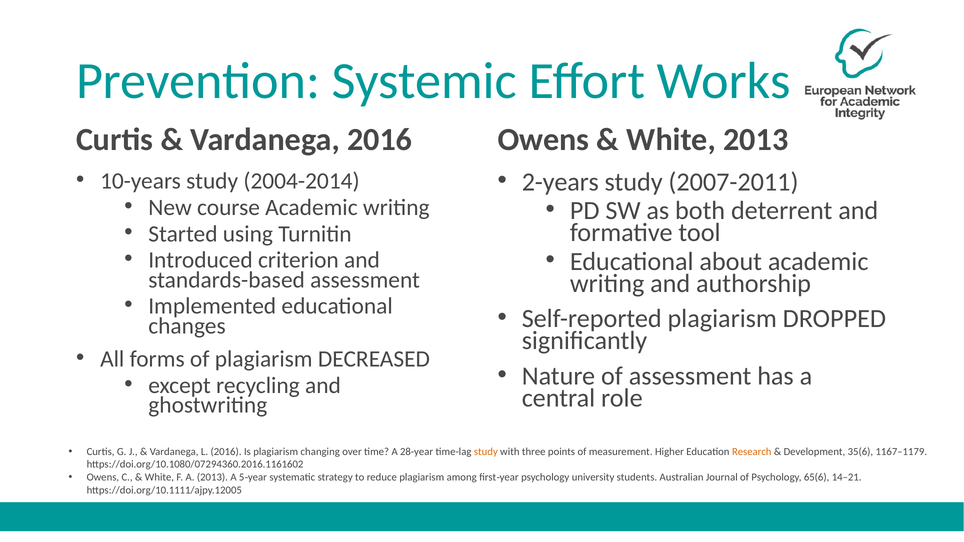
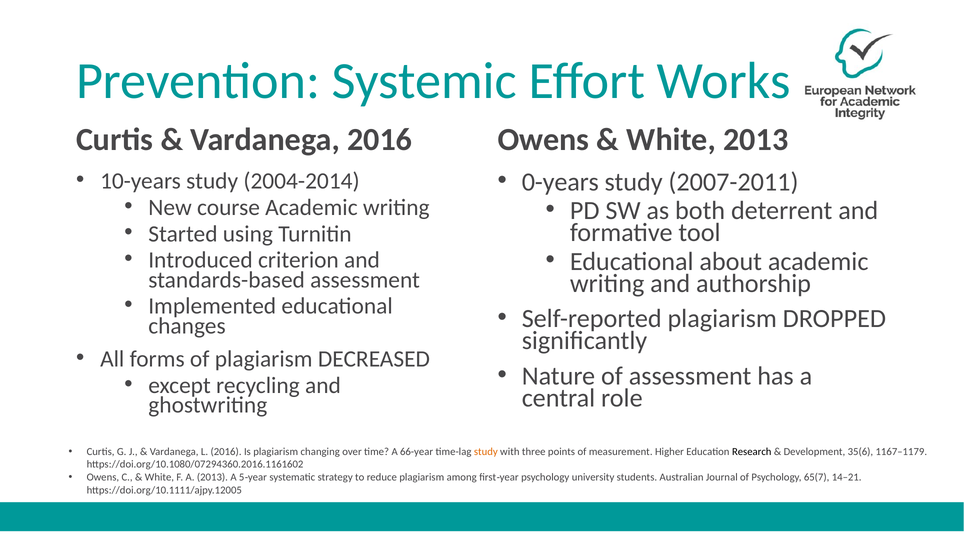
2-years: 2-years -> 0-years
28-year: 28-year -> 66-year
Research colour: orange -> black
65(6: 65(6 -> 65(7
